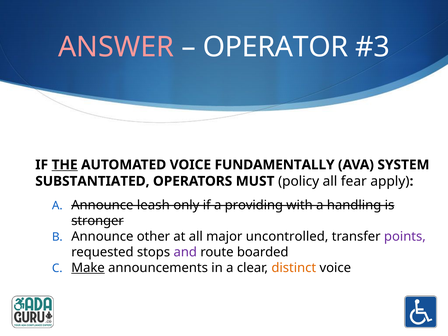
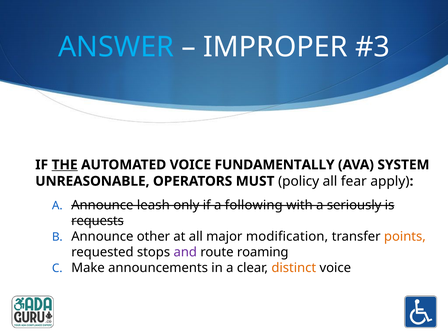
ANSWER colour: pink -> light blue
OPERATOR: OPERATOR -> IMPROPER
SUBSTANTIATED: SUBSTANTIATED -> UNREASONABLE
providing: providing -> following
handling: handling -> seriously
stronger: stronger -> requests
uncontrolled: uncontrolled -> modification
points colour: purple -> orange
boarded: boarded -> roaming
Make underline: present -> none
